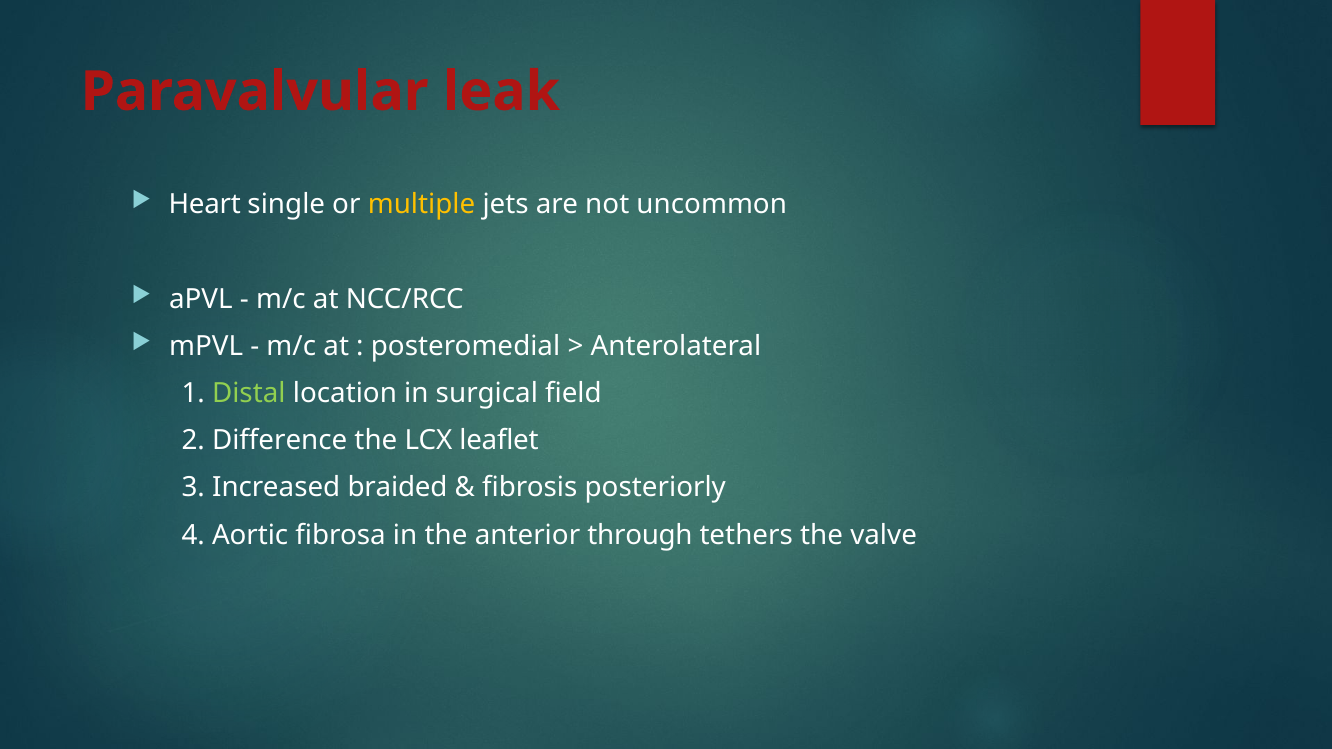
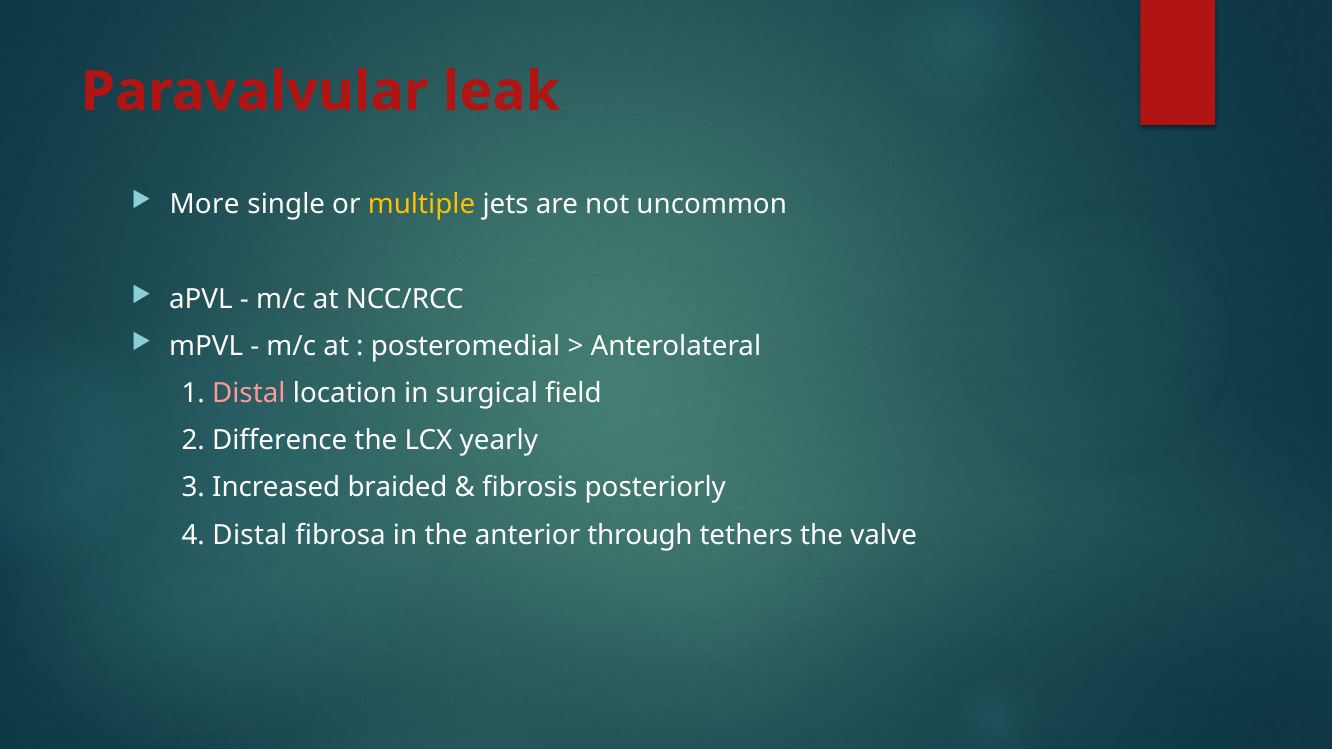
Heart: Heart -> More
Distal at (249, 394) colour: light green -> pink
leaflet: leaflet -> yearly
4 Aortic: Aortic -> Distal
